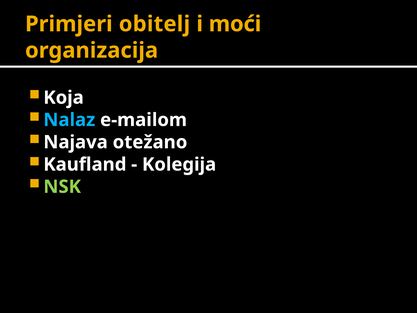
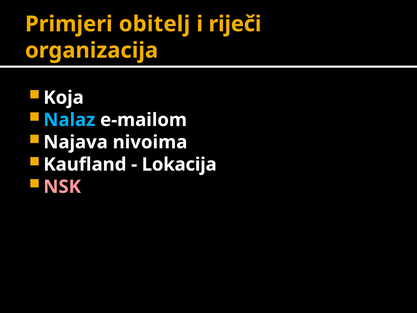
moći: moći -> riječi
otežano: otežano -> nivoima
Kolegija: Kolegija -> Lokacija
NSK colour: light green -> pink
